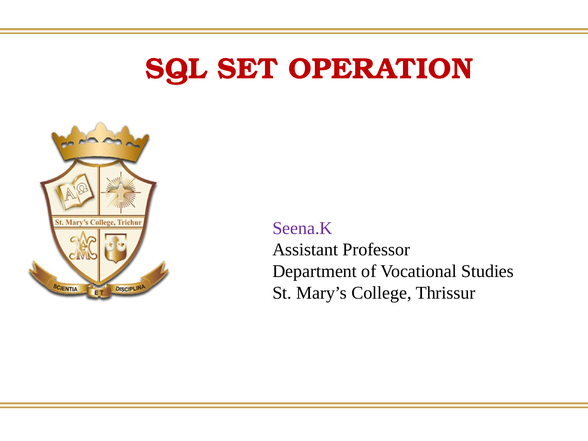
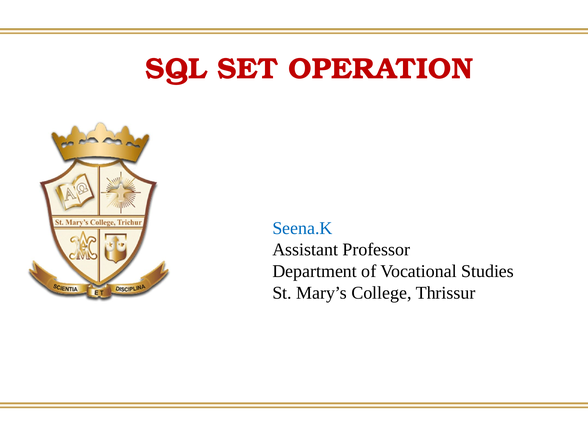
Seena.K colour: purple -> blue
